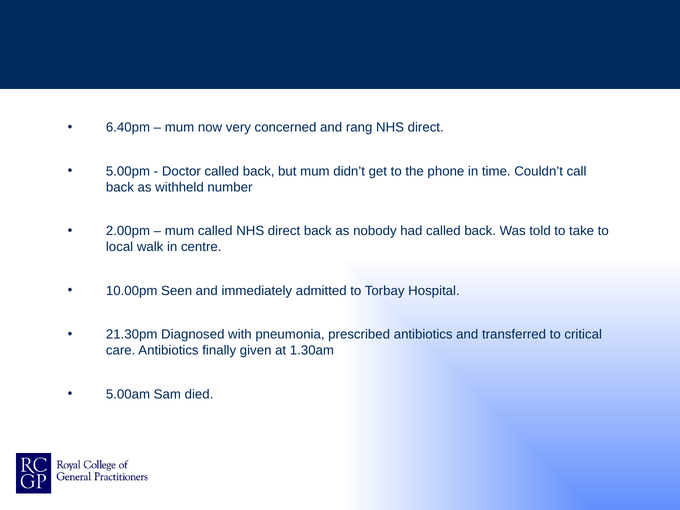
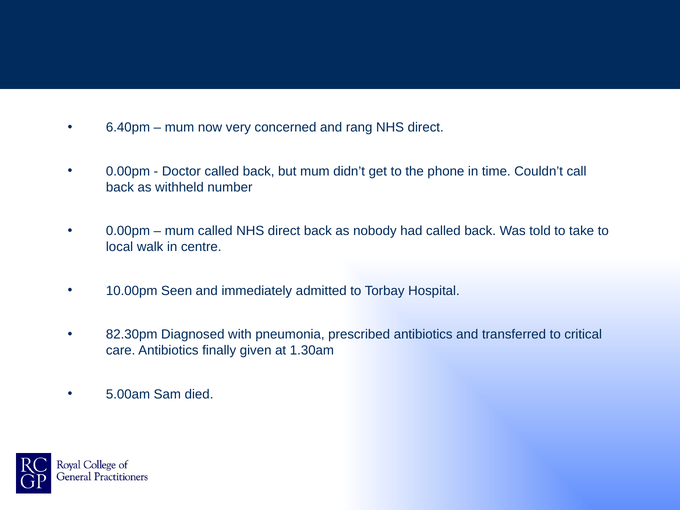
5.00pm at (128, 171): 5.00pm -> 0.00pm
2.00pm at (128, 231): 2.00pm -> 0.00pm
21.30pm: 21.30pm -> 82.30pm
